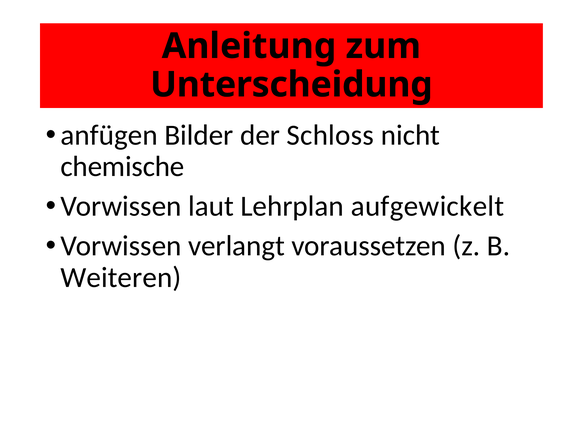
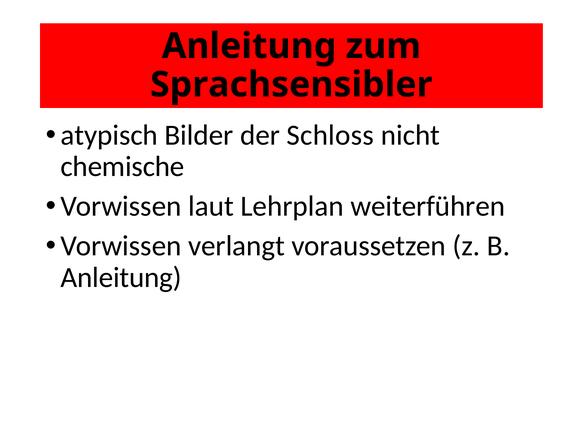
Unterscheidung: Unterscheidung -> Sprachsensibler
anfügen: anfügen -> atypisch
aufgewickelt: aufgewickelt -> weiterführen
Weiteren at (121, 277): Weiteren -> Anleitung
